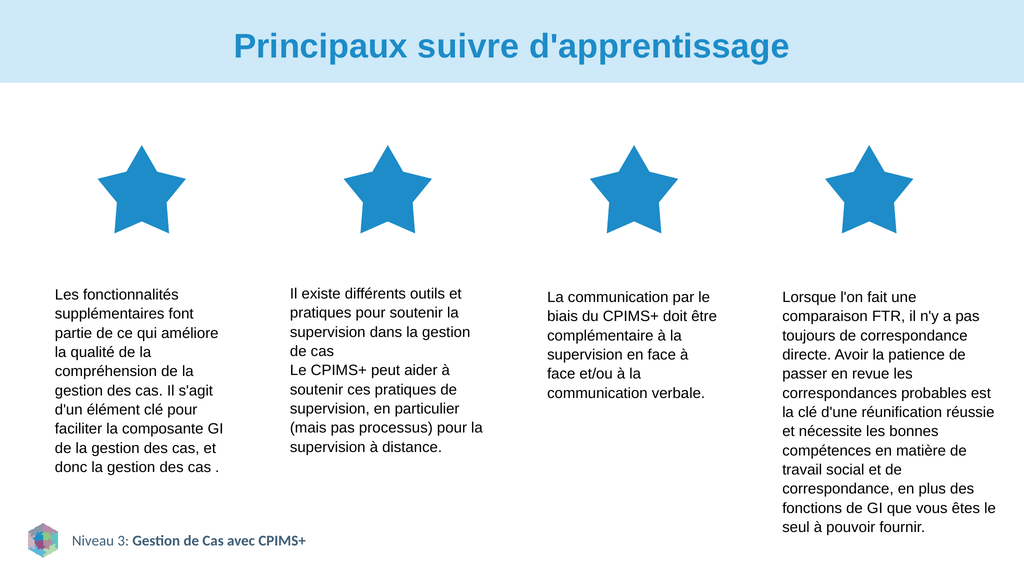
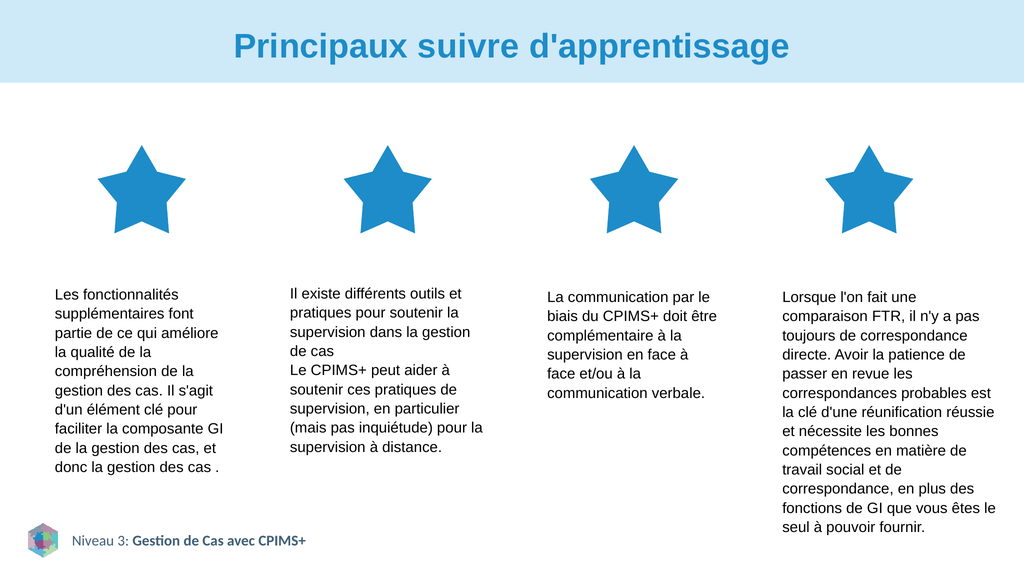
processus: processus -> inquiétude
